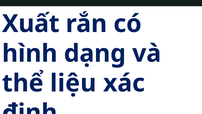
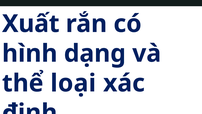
liệu: liệu -> loại
